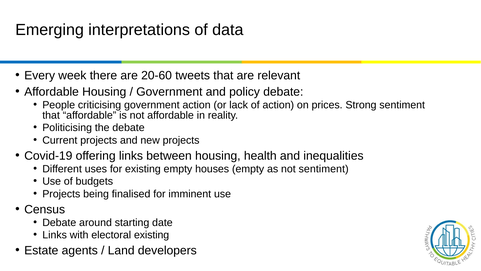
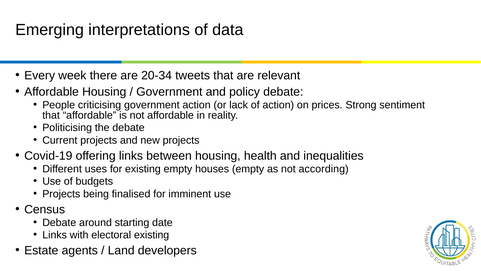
20-60: 20-60 -> 20-34
not sentiment: sentiment -> according
